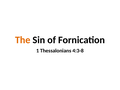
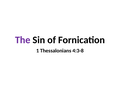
The colour: orange -> purple
